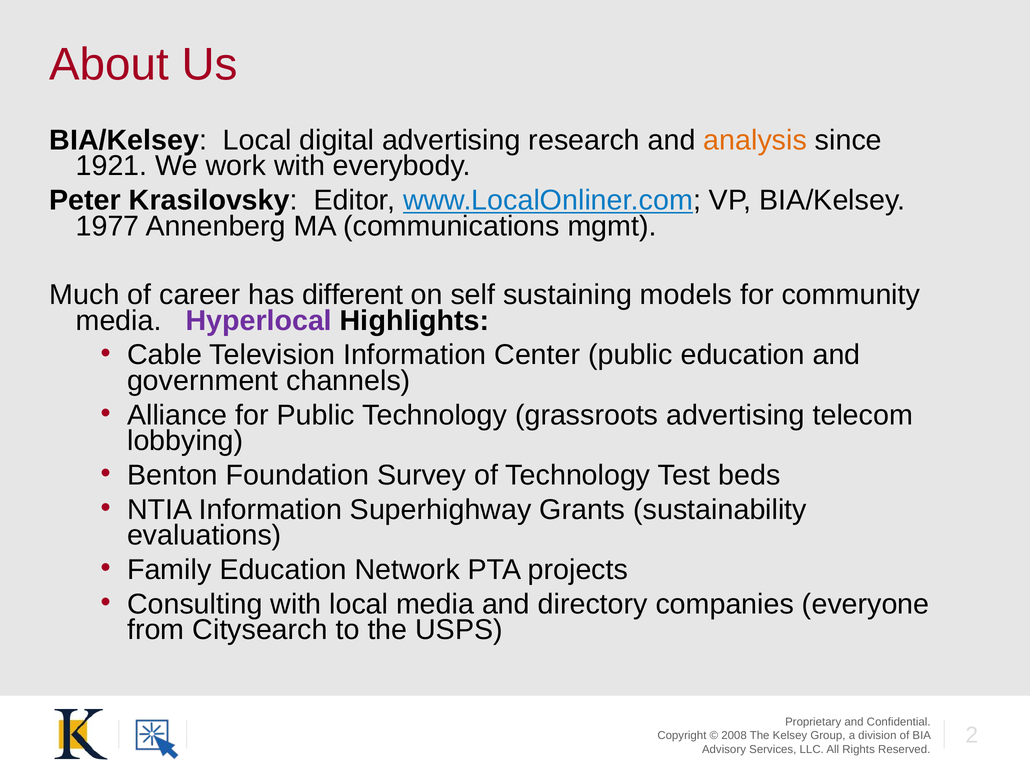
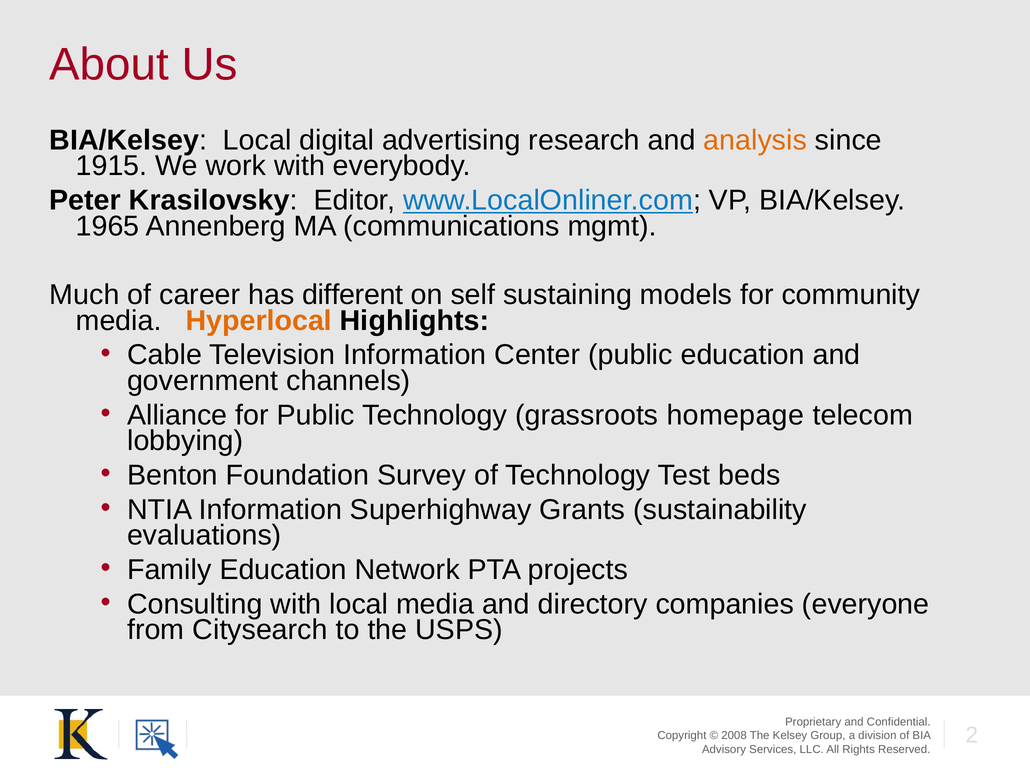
1921: 1921 -> 1915
1977: 1977 -> 1965
Hyperlocal colour: purple -> orange
grassroots advertising: advertising -> homepage
